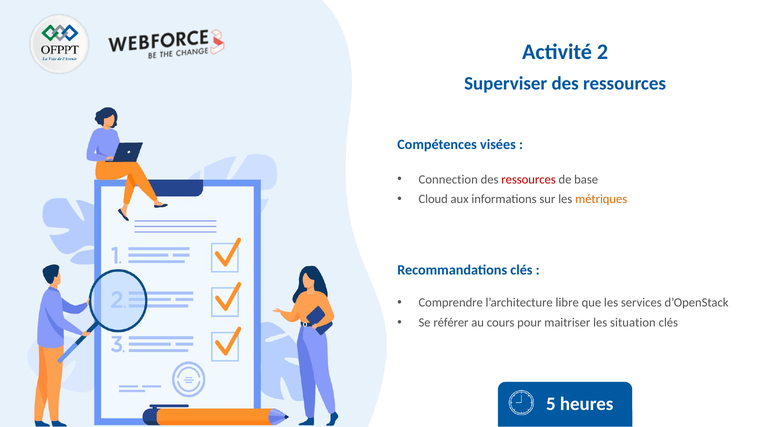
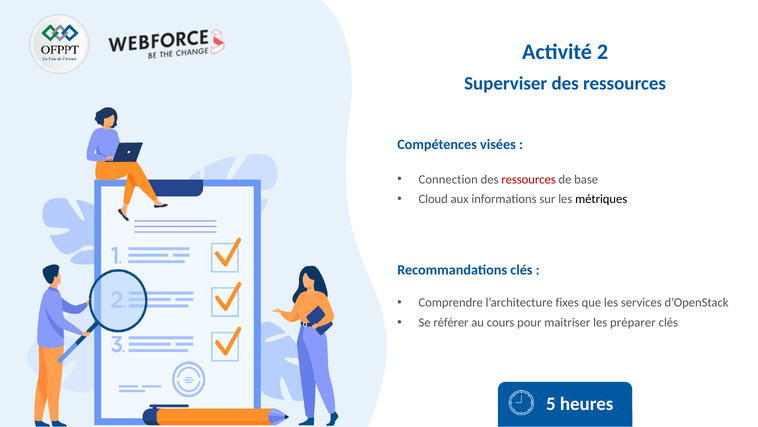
métriques colour: orange -> black
libre: libre -> fixes
situation: situation -> préparer
